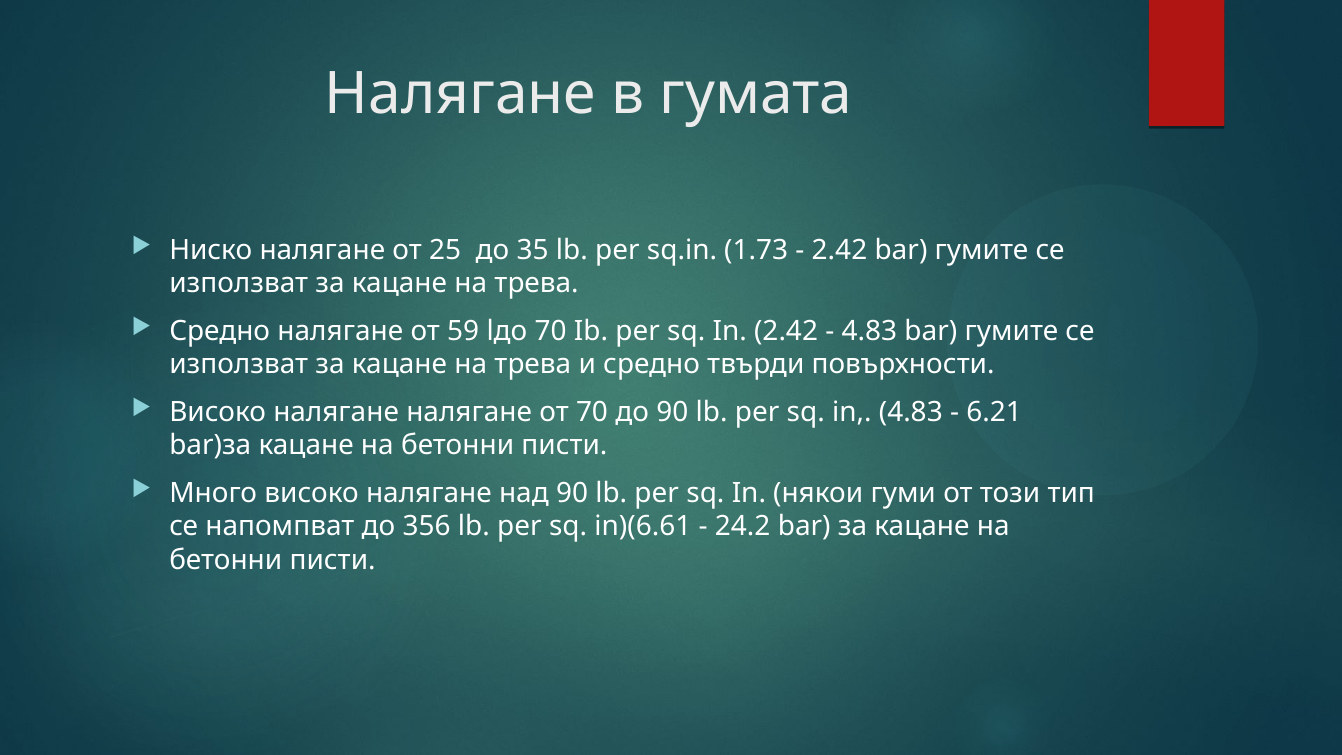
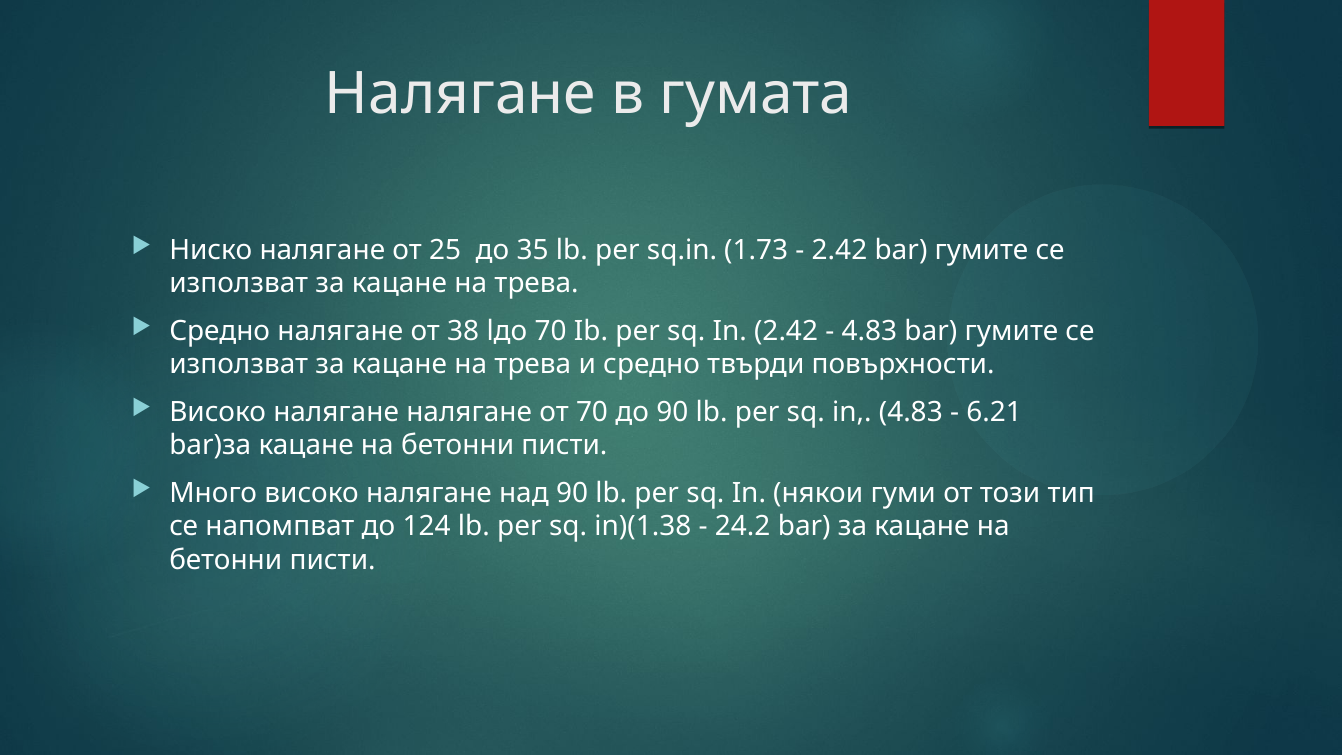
59: 59 -> 38
356: 356 -> 124
in)(6.61: in)(6.61 -> in)(1.38
